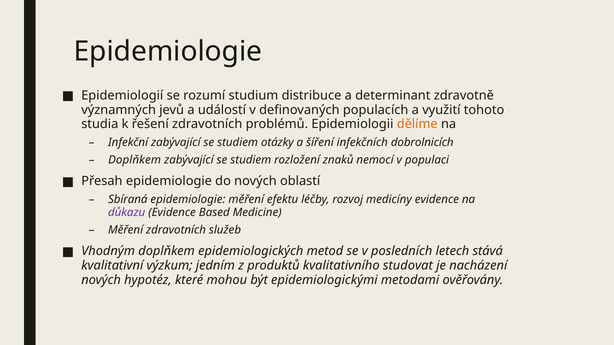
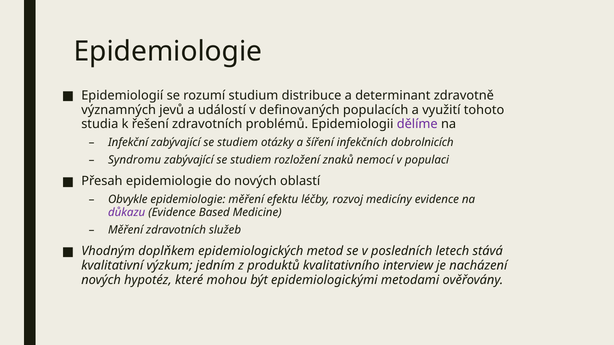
dělíme colour: orange -> purple
Doplňkem at (135, 160): Doplňkem -> Syndromu
Sbíraná: Sbíraná -> Obvykle
studovat: studovat -> interview
